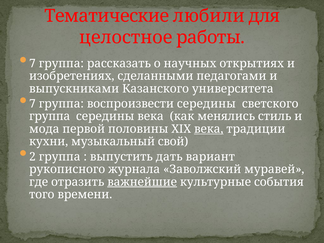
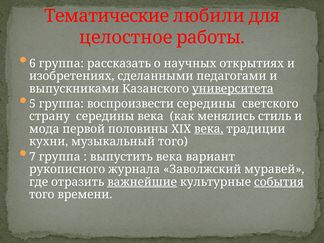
7 at (32, 63): 7 -> 6
университета underline: none -> present
7 at (32, 104): 7 -> 5
группа at (50, 116): группа -> страну
музыкальный свой: свой -> того
2: 2 -> 7
выпустить дать: дать -> века
события underline: none -> present
